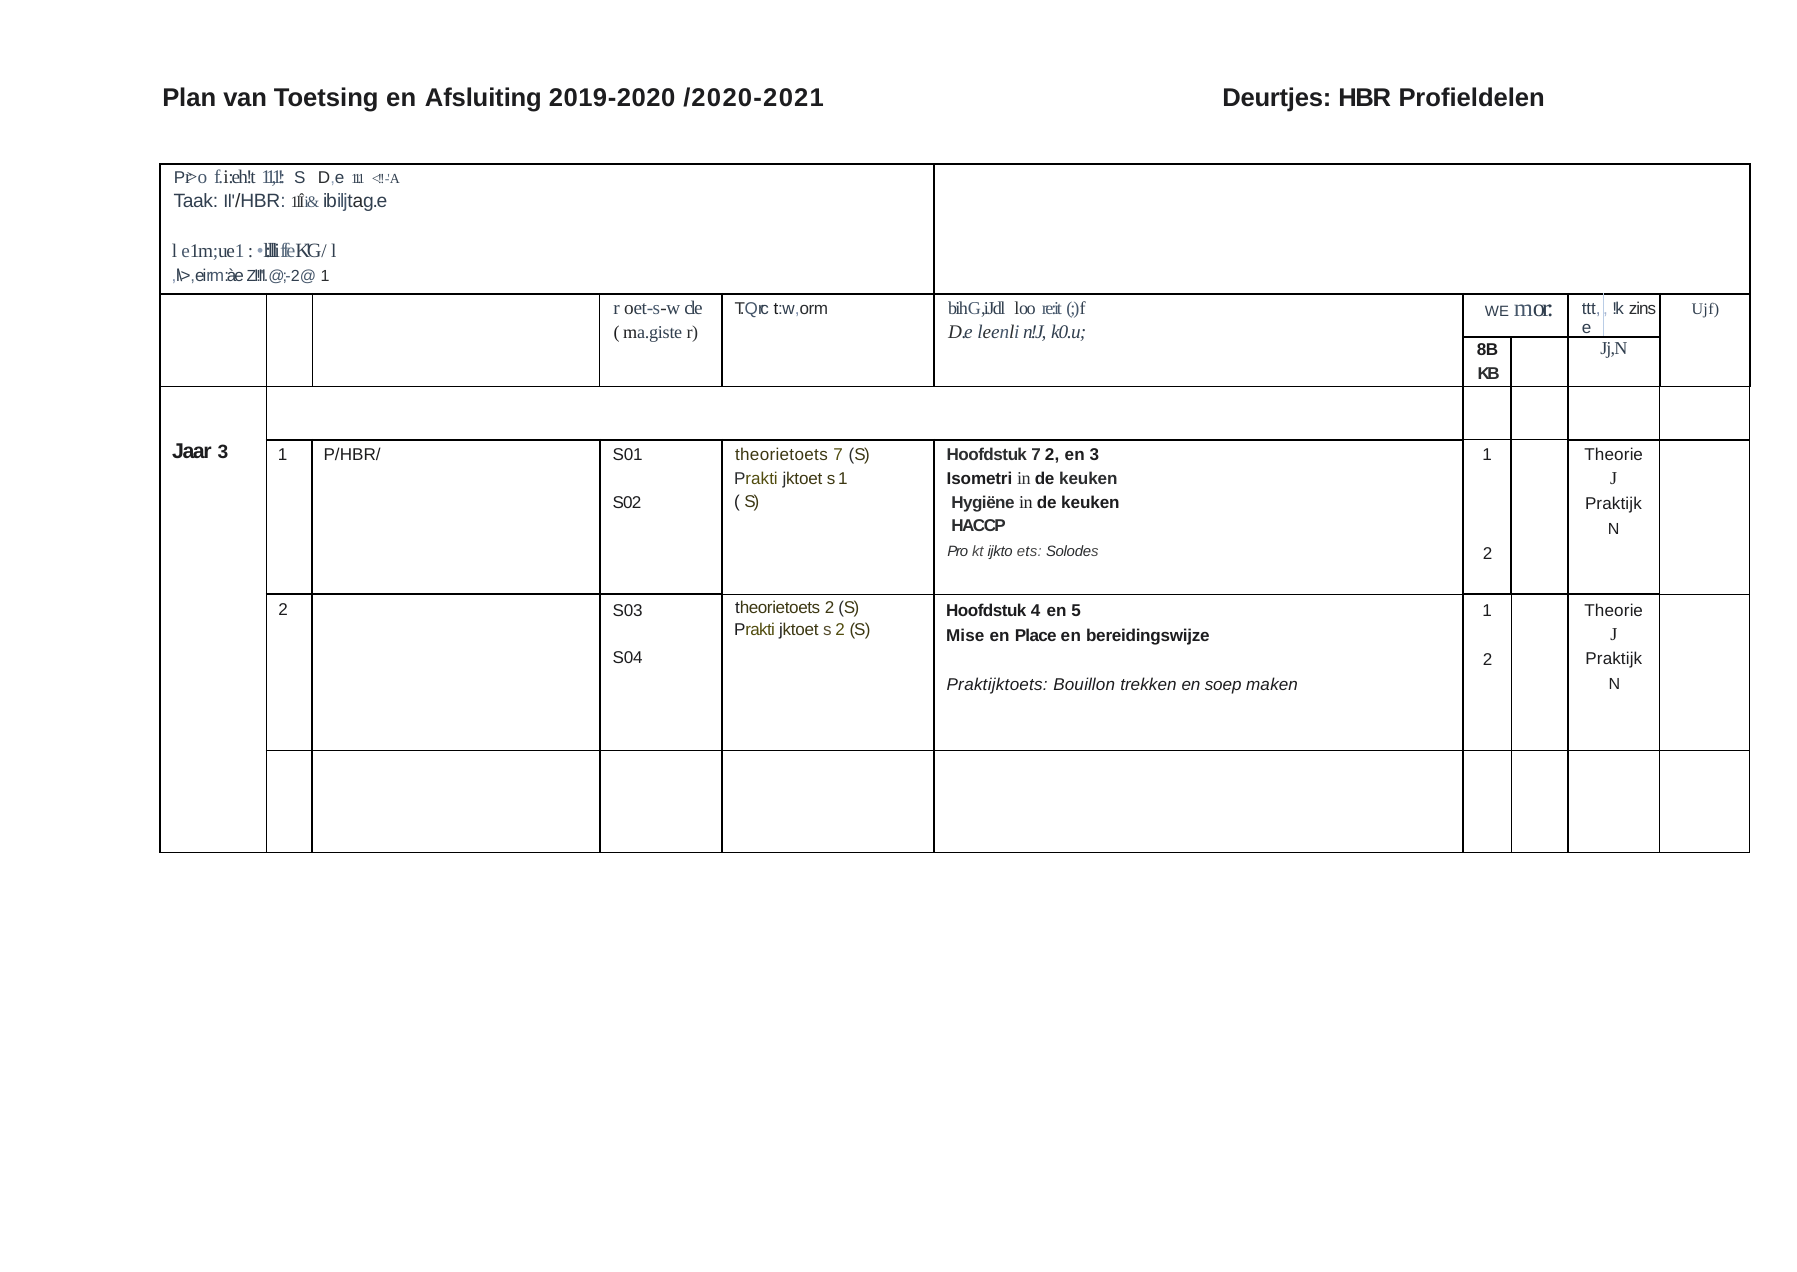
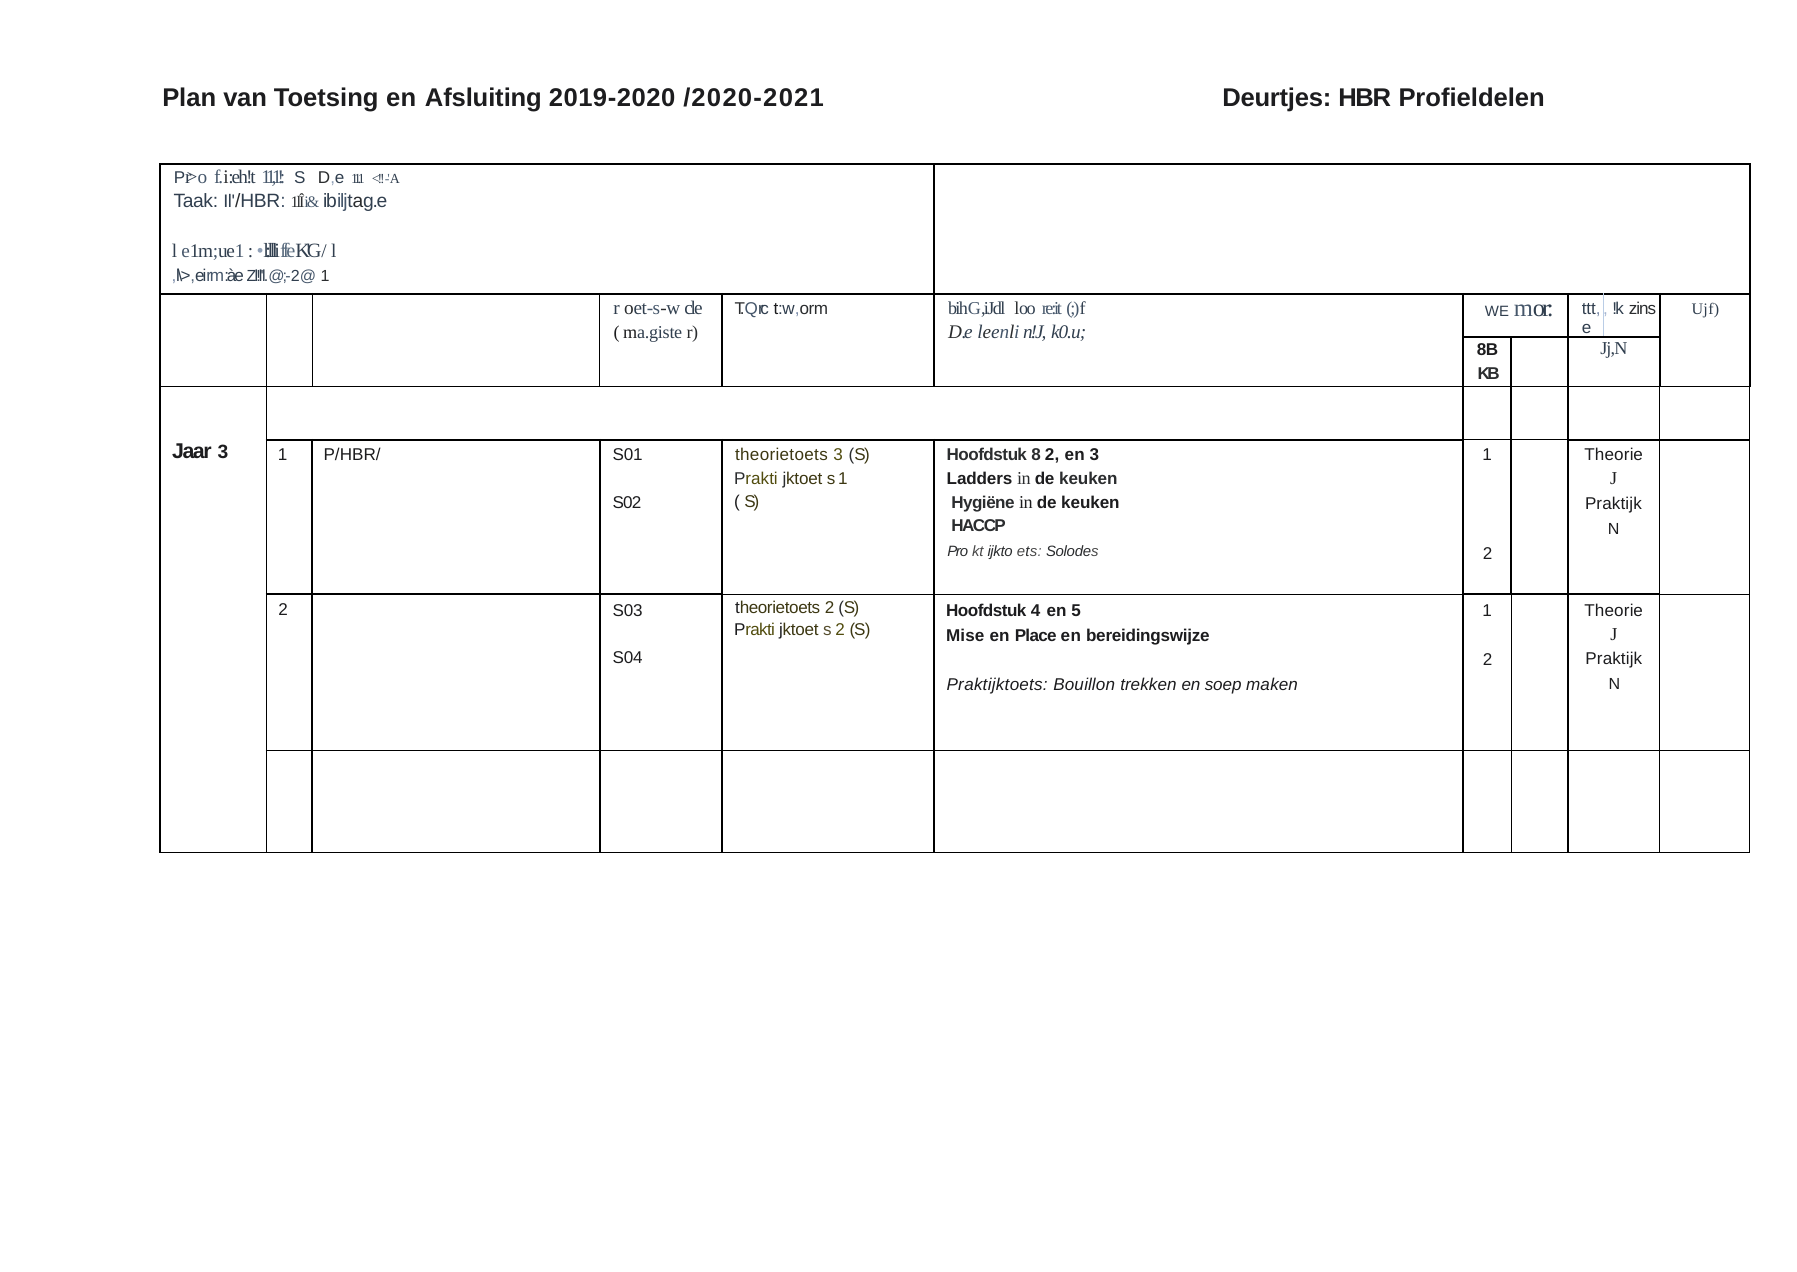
Hoofdstuk 7: 7 -> 8
theorietoets 7: 7 -> 3
Isometri: Isometri -> Ladders
